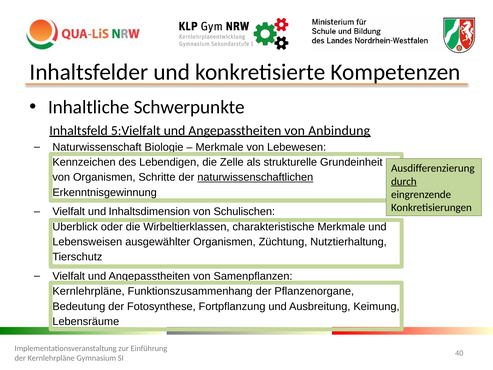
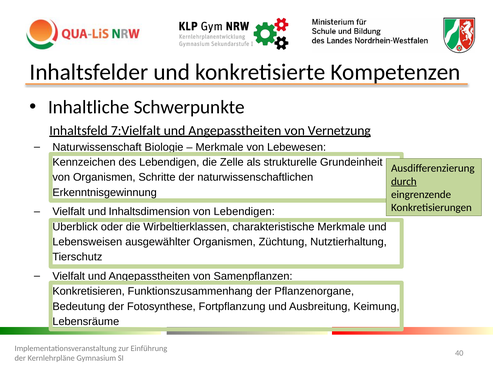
5:Vielfalt: 5:Vielfalt -> 7:Vielfalt
Anbindung: Anbindung -> Vernetzung
naturwissenschaftlichen underline: present -> none
von Schulischen: Schulischen -> Lebendigen
Kernlehrpläne at (89, 291): Kernlehrpläne -> Konkretisieren
